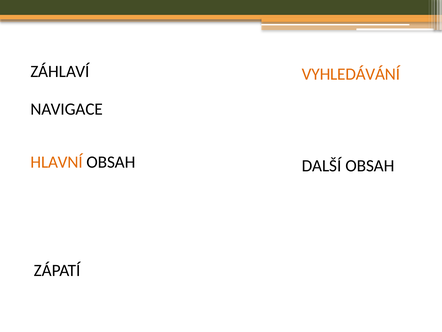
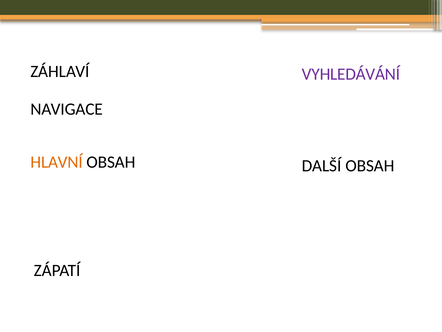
VYHLEDÁVÁNÍ colour: orange -> purple
